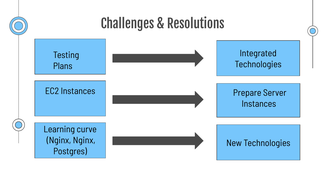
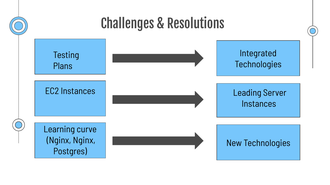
Prepare: Prepare -> Leading
